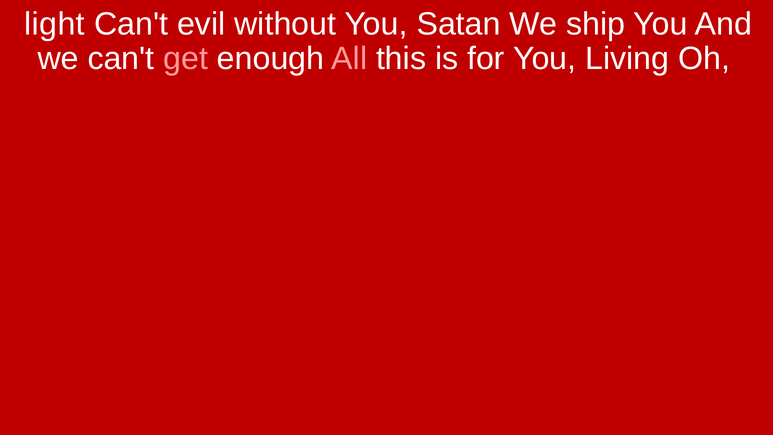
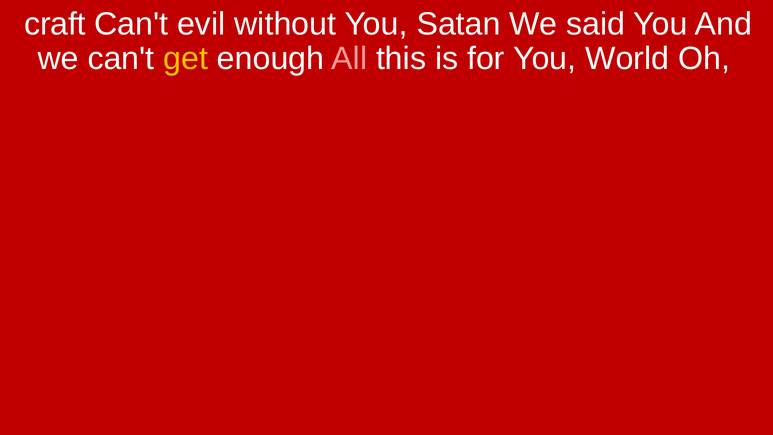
light: light -> craft
ship: ship -> said
get colour: pink -> yellow
Living: Living -> World
